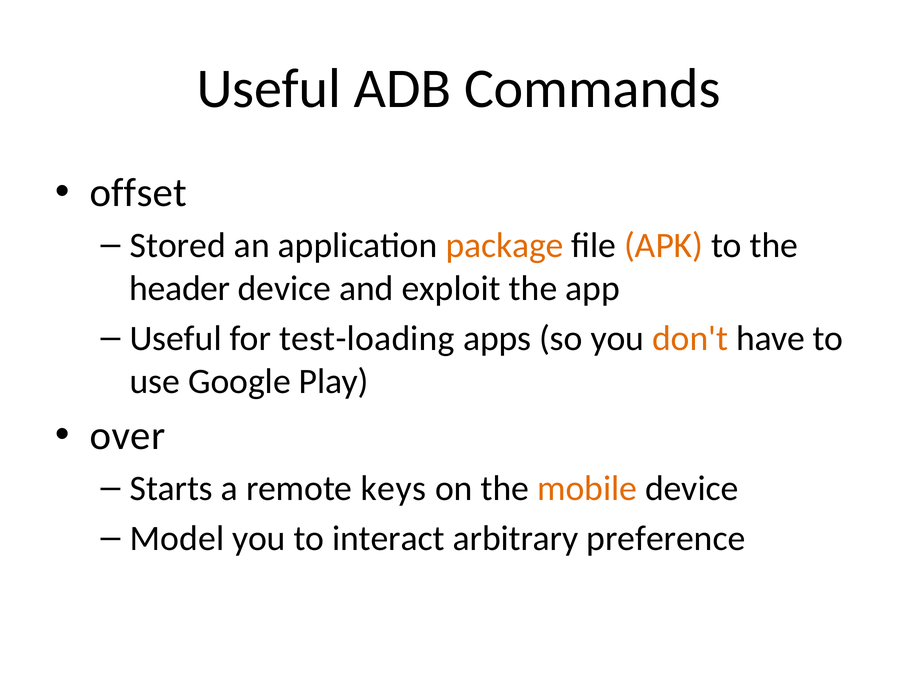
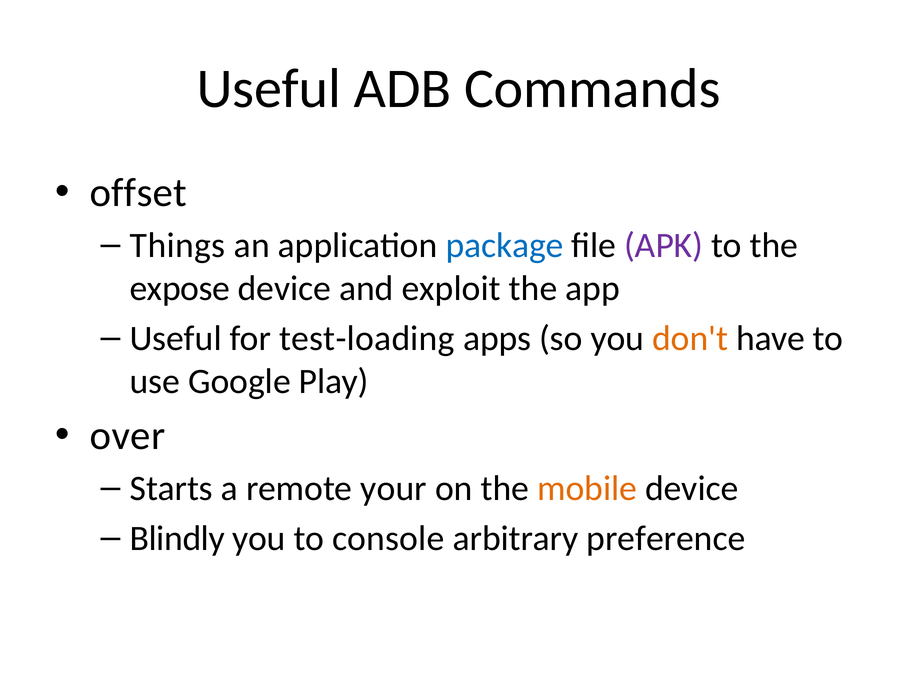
Stored: Stored -> Things
package colour: orange -> blue
APK colour: orange -> purple
header: header -> expose
keys: keys -> your
Model: Model -> Blindly
interact: interact -> console
